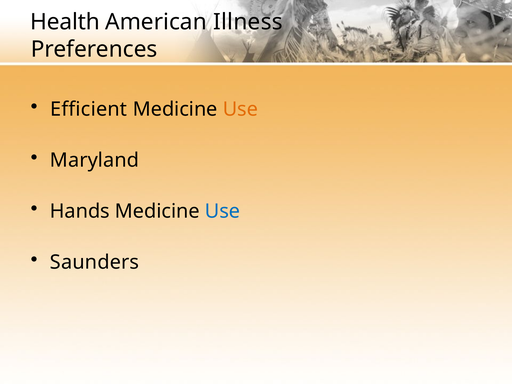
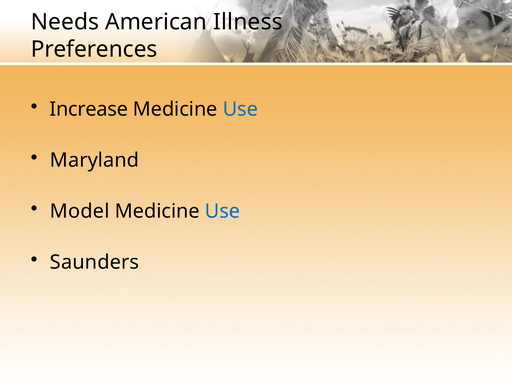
Health: Health -> Needs
Efficient: Efficient -> Increase
Use at (240, 109) colour: orange -> blue
Hands: Hands -> Model
